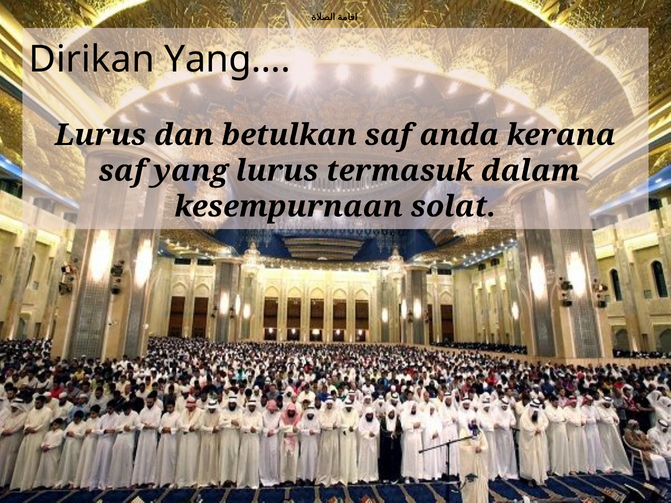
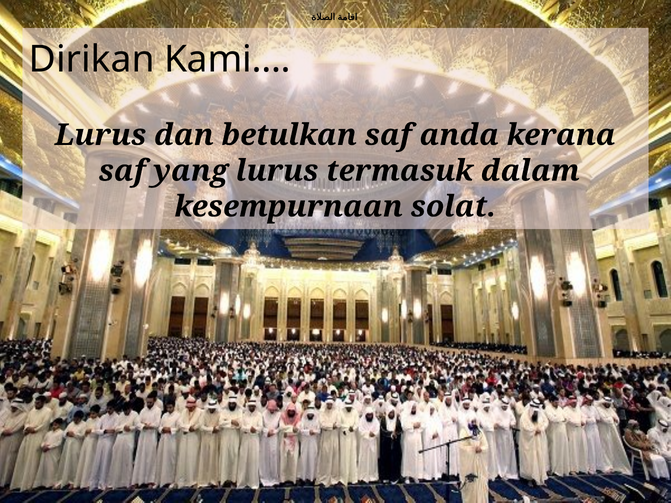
Yang…: Yang… -> Kami…
